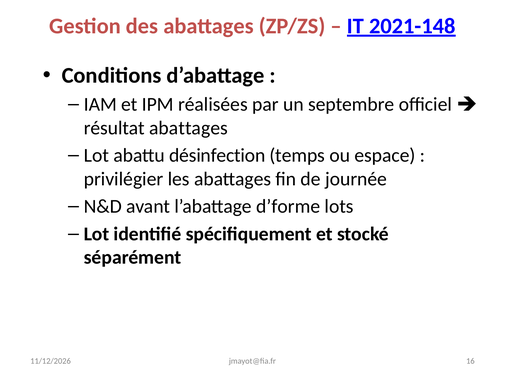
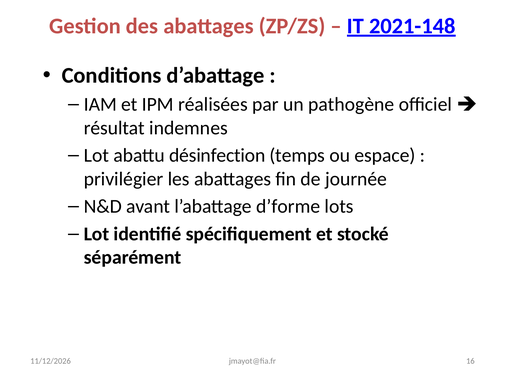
septembre: septembre -> pathogène
résultat abattages: abattages -> indemnes
